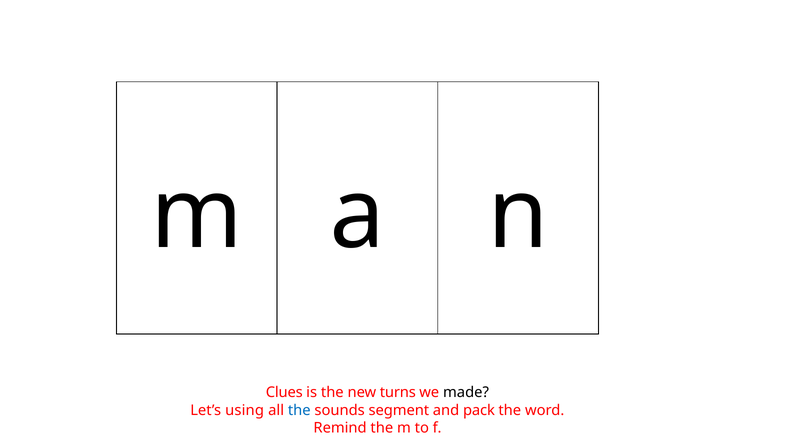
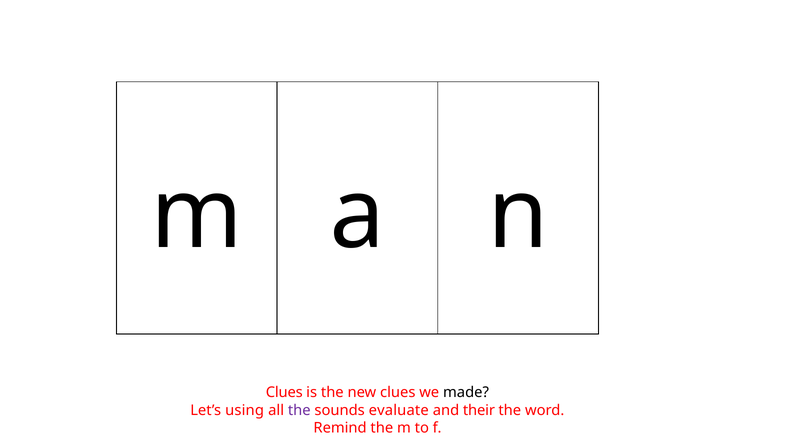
new turns: turns -> clues
the at (299, 411) colour: blue -> purple
segment: segment -> evaluate
pack: pack -> their
